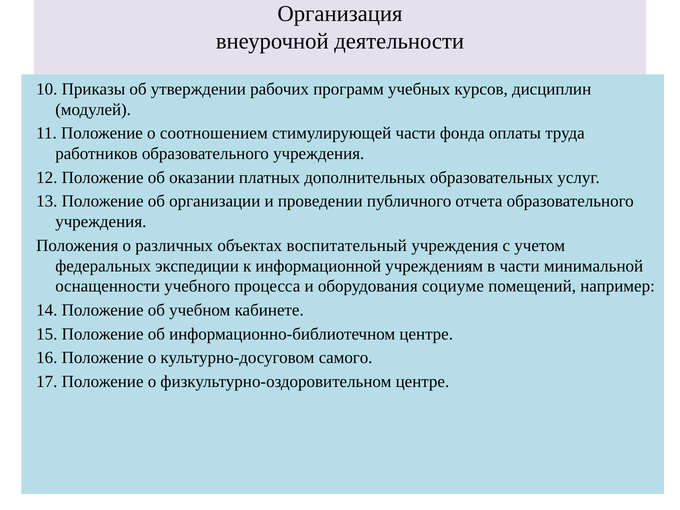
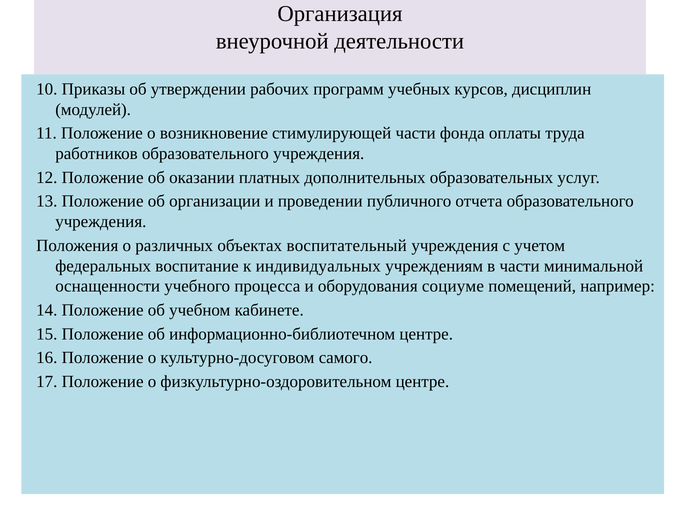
соотношением: соотношением -> возникновение
экспедиции: экспедиции -> воспитание
информационной: информационной -> индивидуальных
